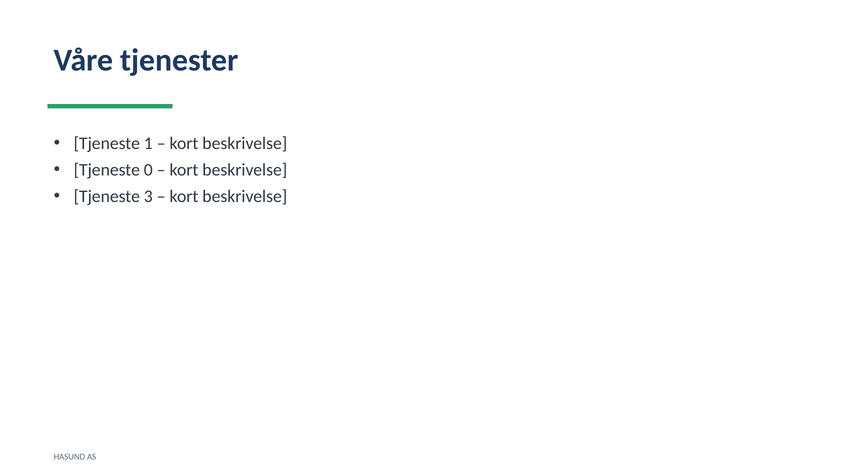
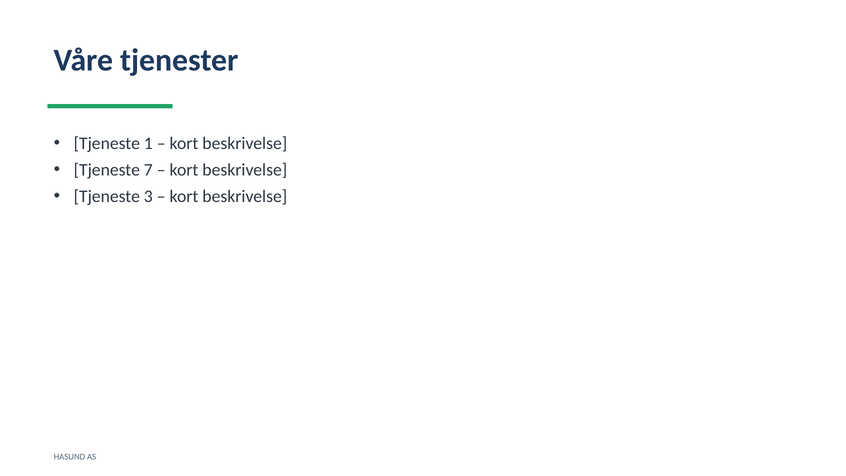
0: 0 -> 7
